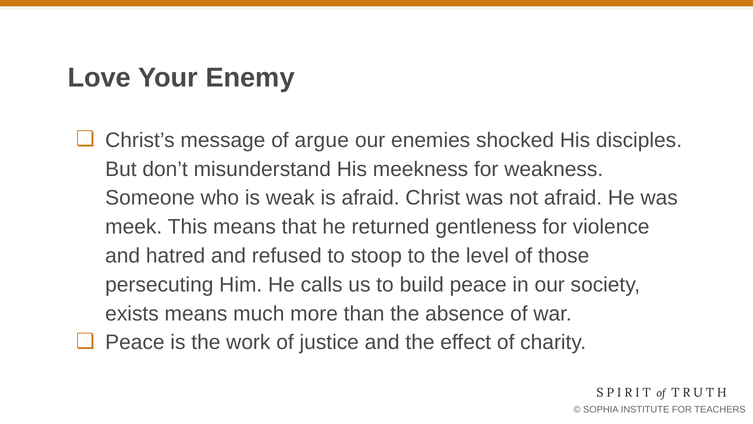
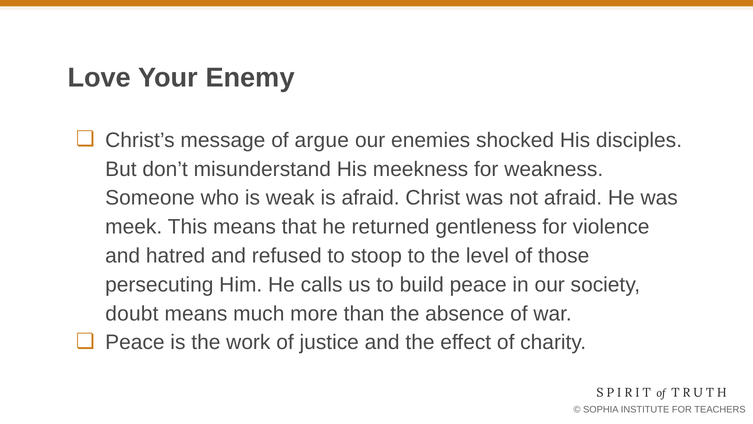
exists: exists -> doubt
